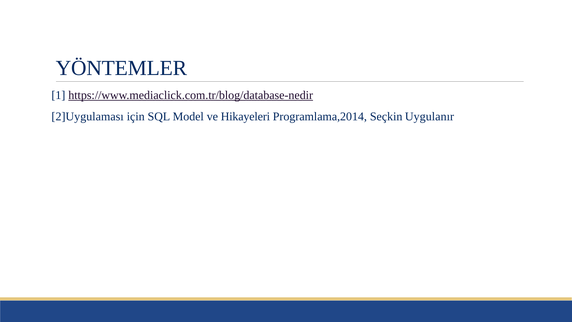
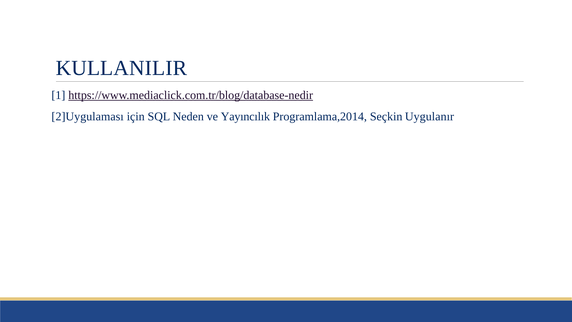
YÖNTEMLER: YÖNTEMLER -> KULLANILIR
Model: Model -> Neden
Hikayeleri: Hikayeleri -> Yayıncılık
